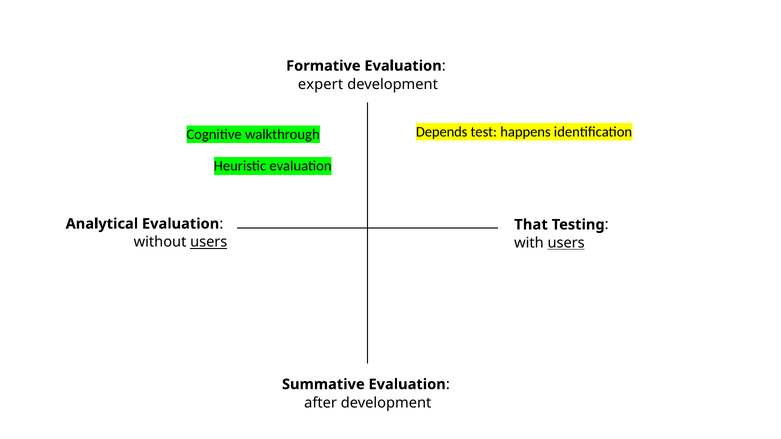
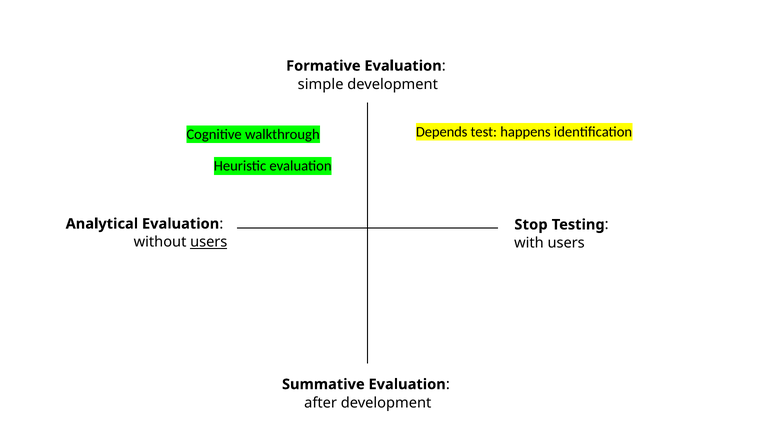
expert: expert -> simple
That: That -> Stop
users at (566, 243) underline: present -> none
